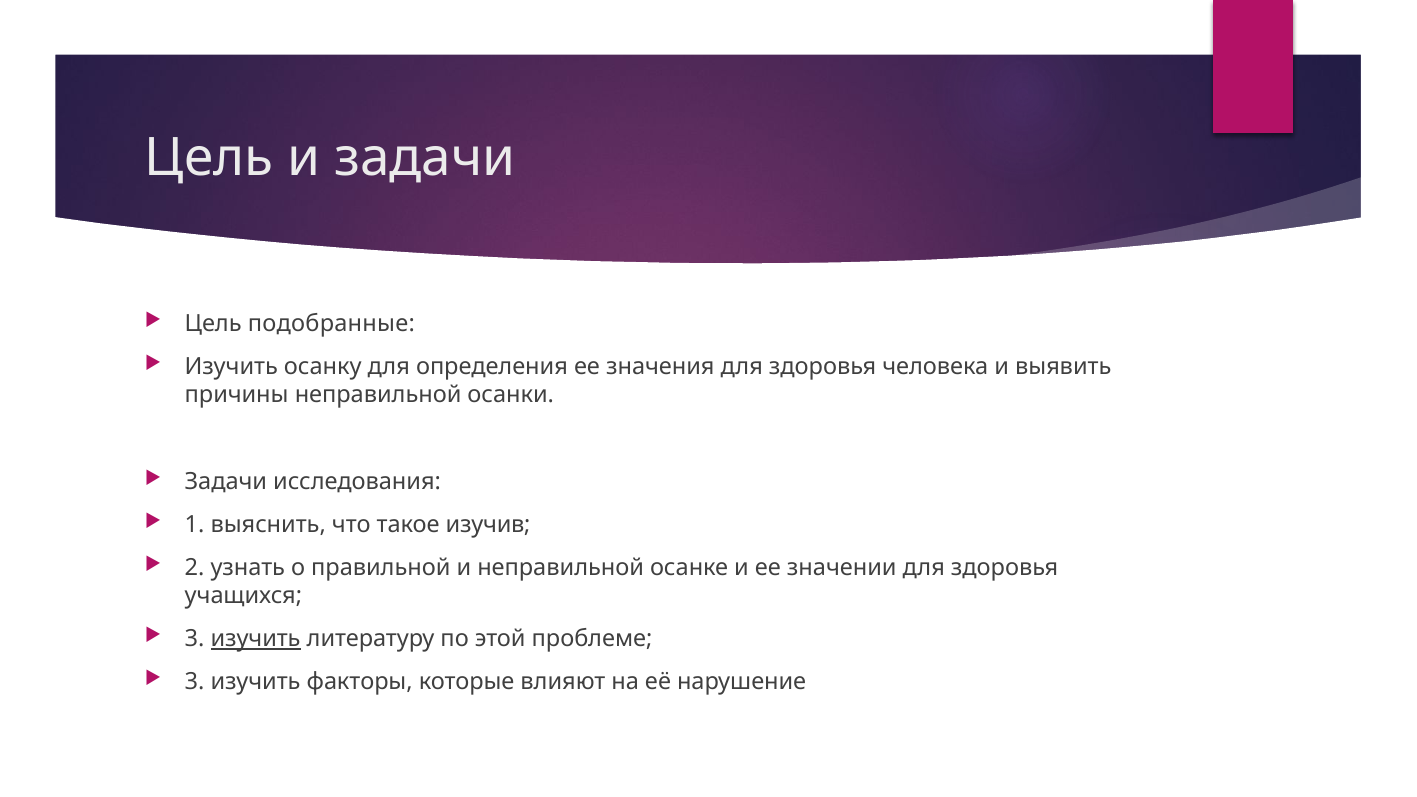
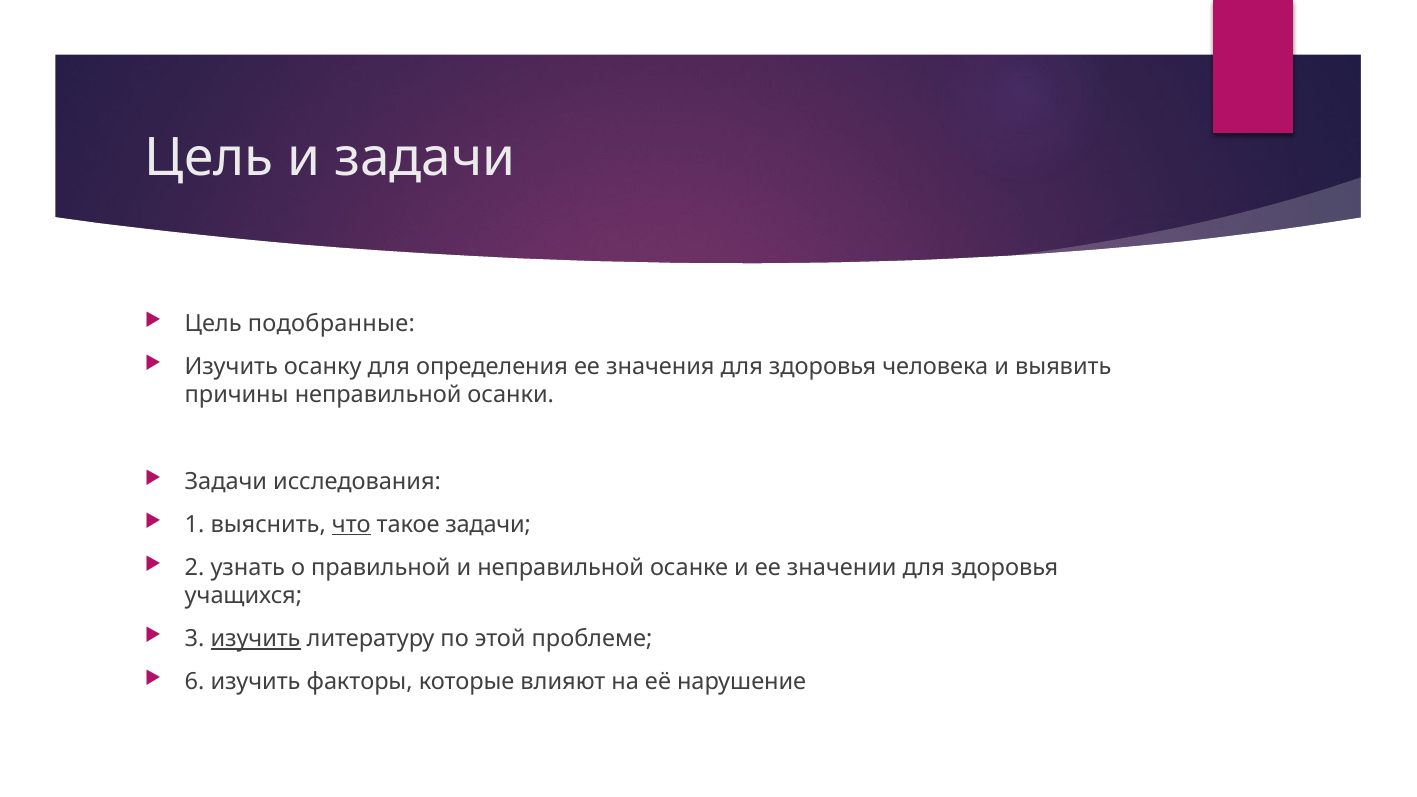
что underline: none -> present
такое изучив: изучив -> задачи
3 at (195, 682): 3 -> 6
